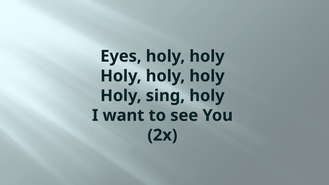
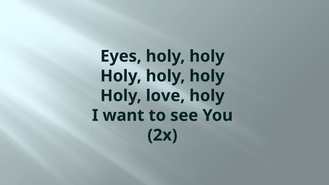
sing: sing -> love
